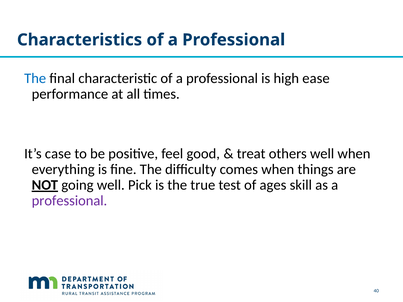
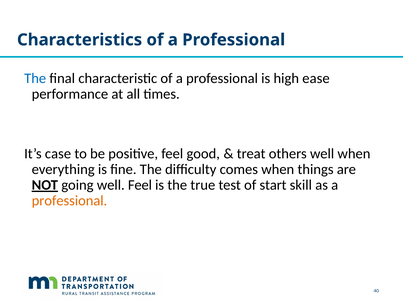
well Pick: Pick -> Feel
ages: ages -> start
professional at (69, 201) colour: purple -> orange
